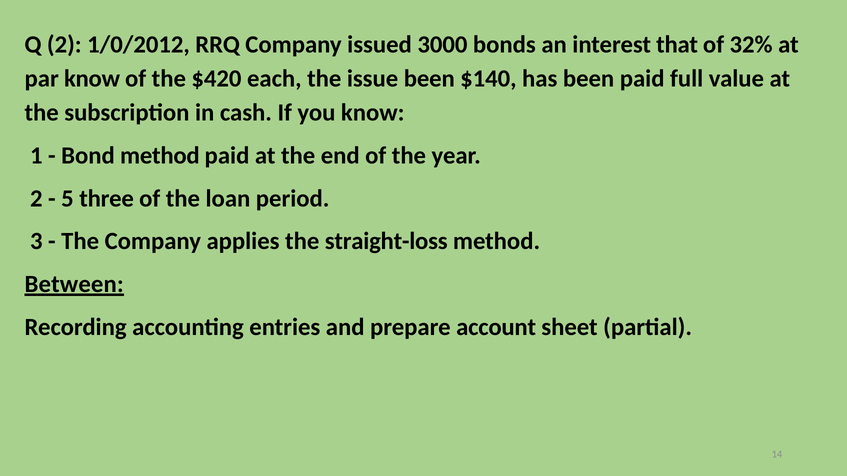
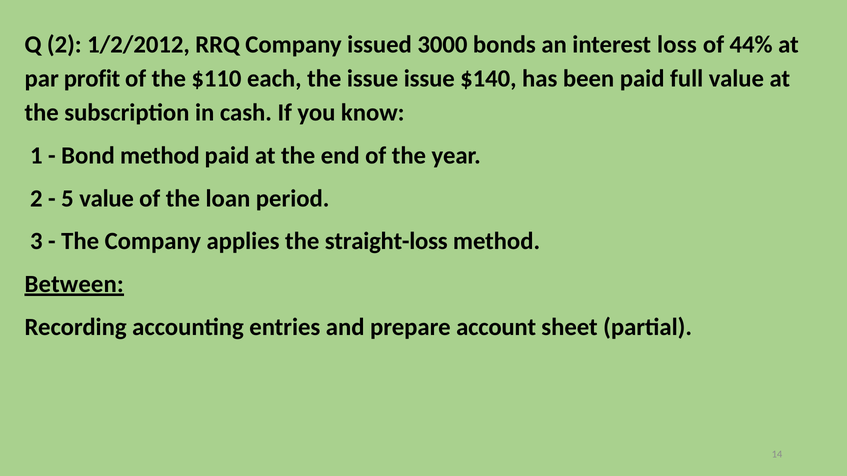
1/0/2012: 1/0/2012 -> 1/2/2012
that: that -> loss
32%: 32% -> 44%
par know: know -> profit
$420: $420 -> $110
issue been: been -> issue
5 three: three -> value
